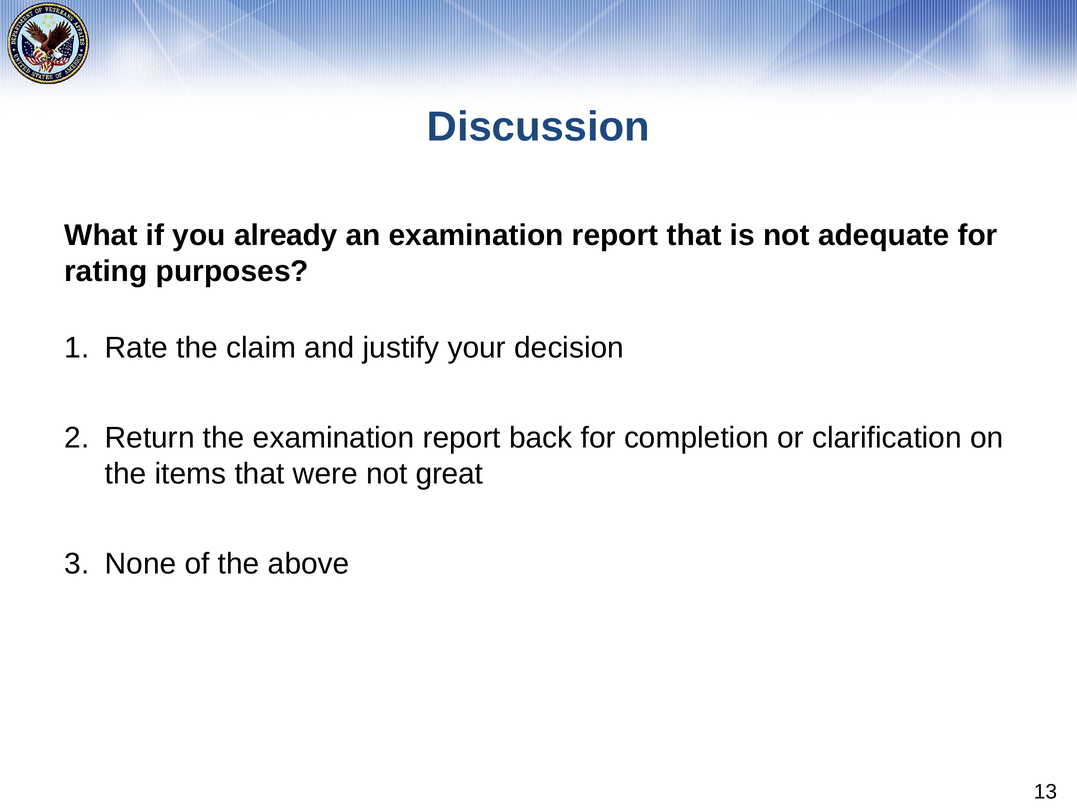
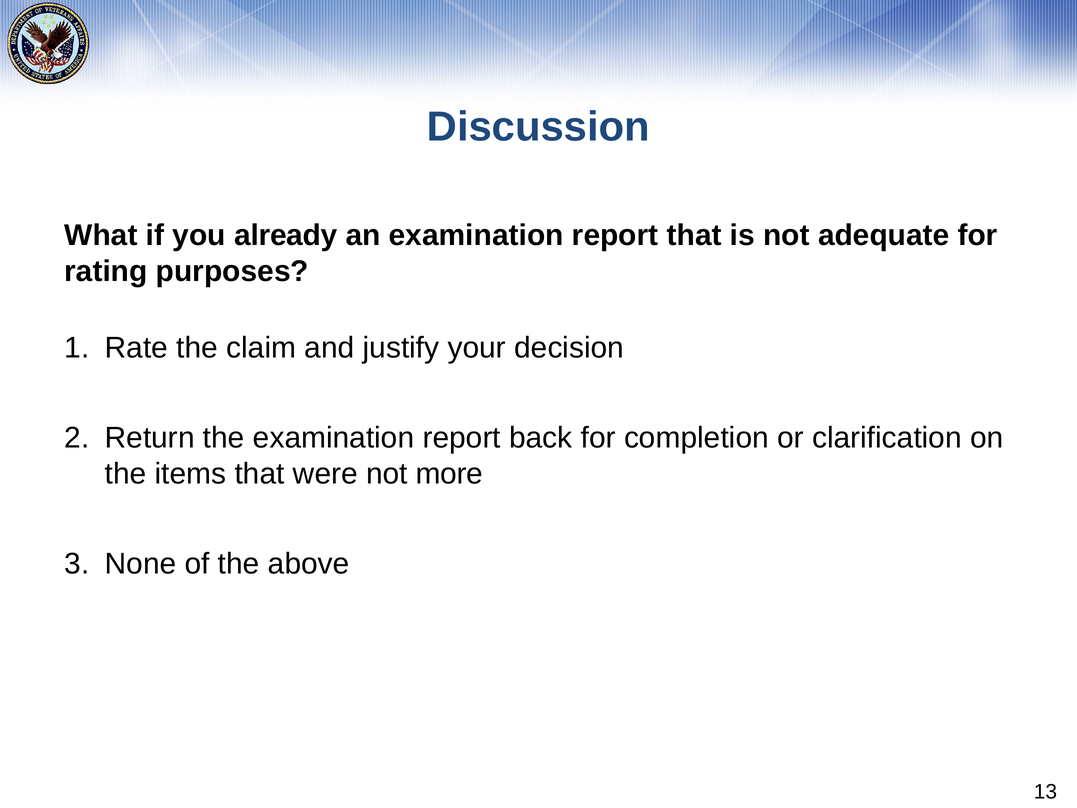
great: great -> more
